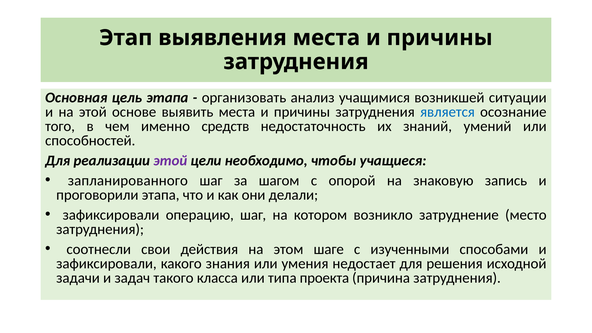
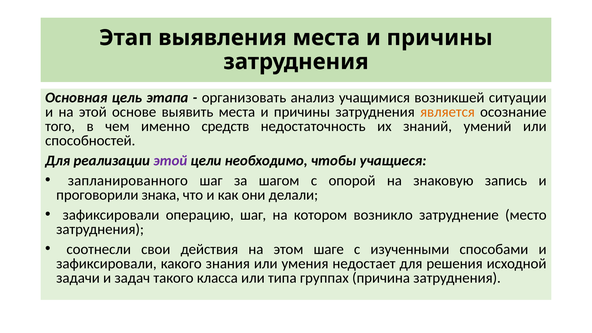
является colour: blue -> orange
проговорили этапа: этапа -> знака
проекта: проекта -> группах
